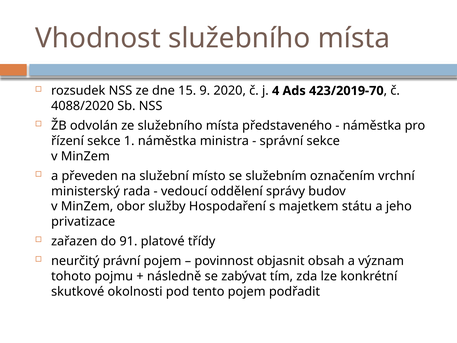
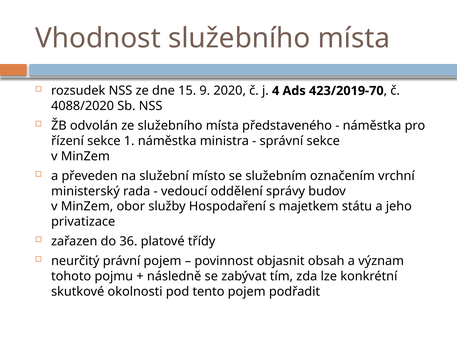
91: 91 -> 36
